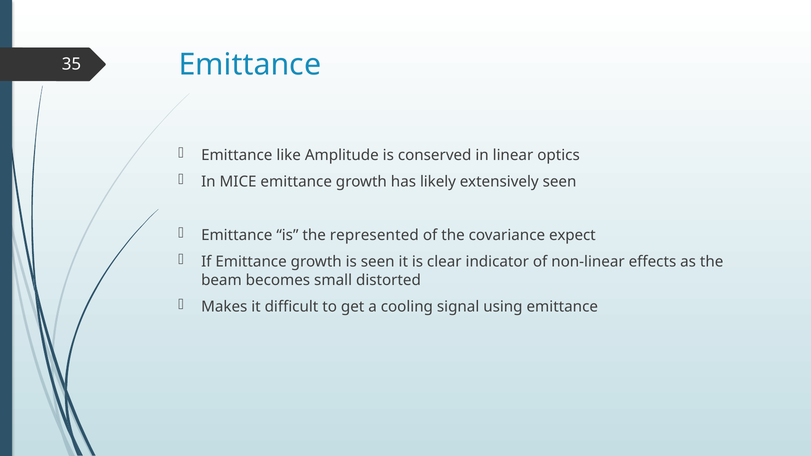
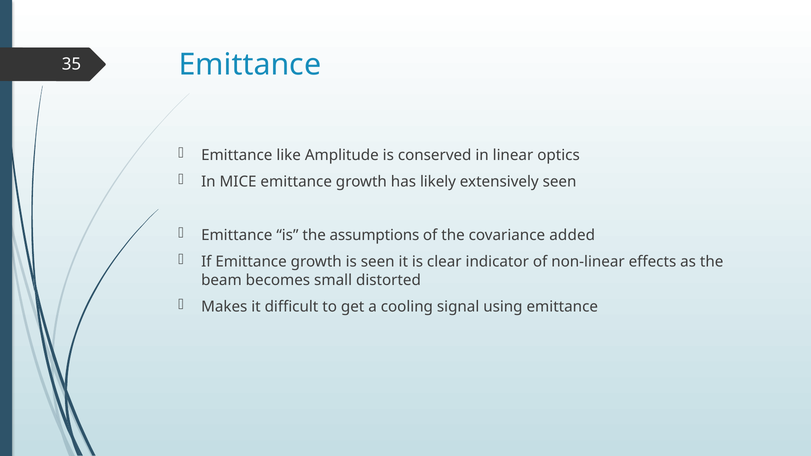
represented: represented -> assumptions
expect: expect -> added
